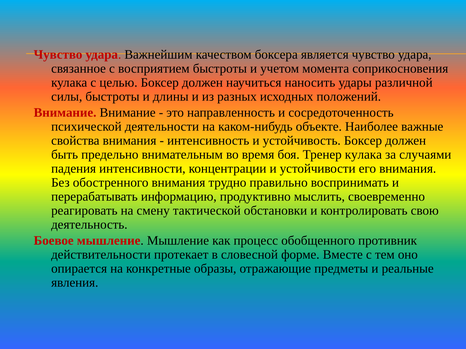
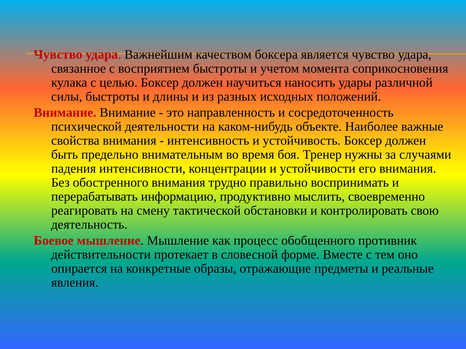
Тренер кулака: кулака -> нужны
